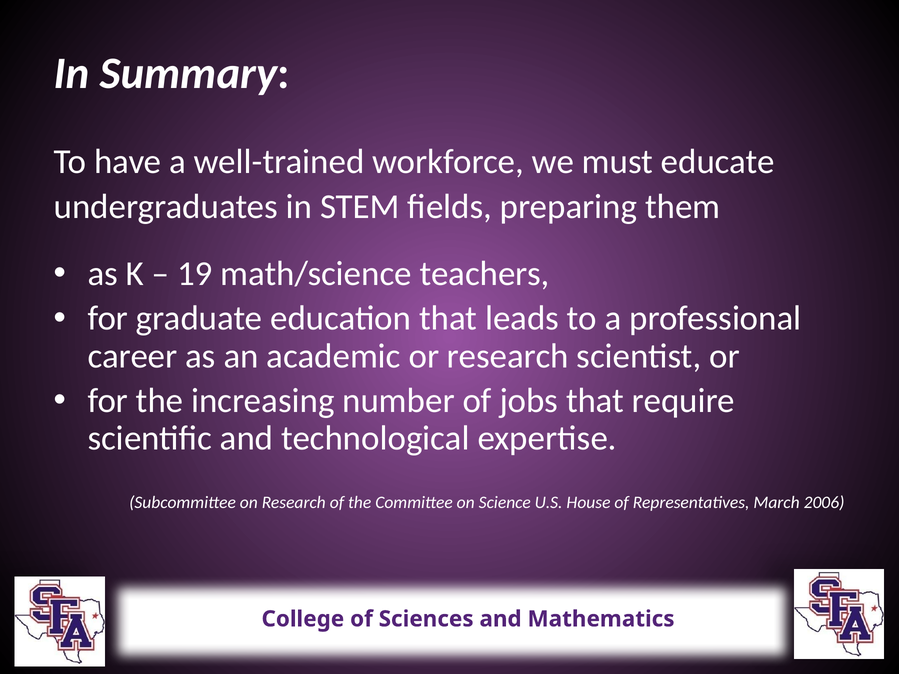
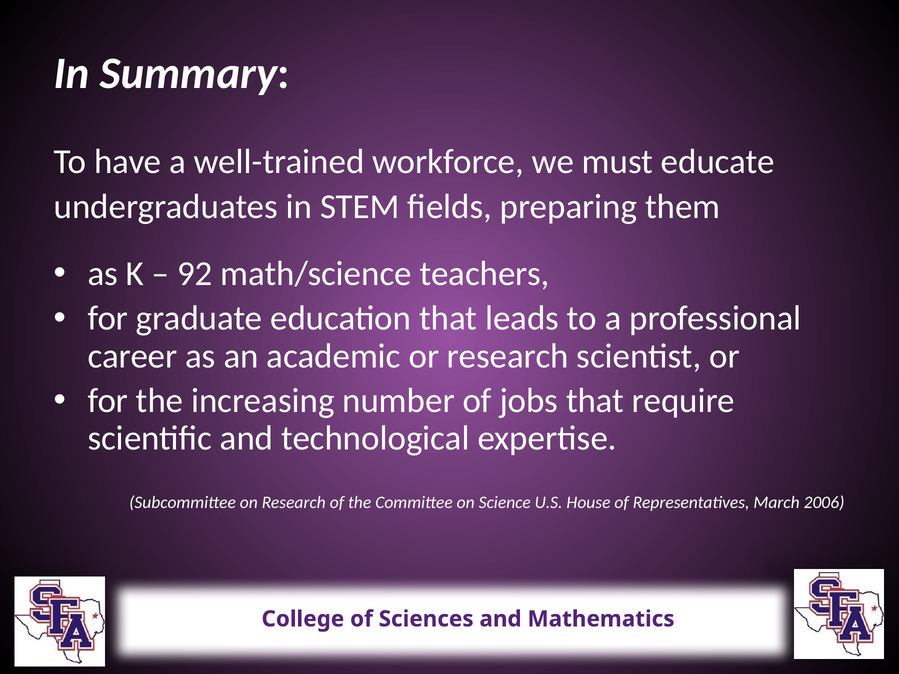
19: 19 -> 92
